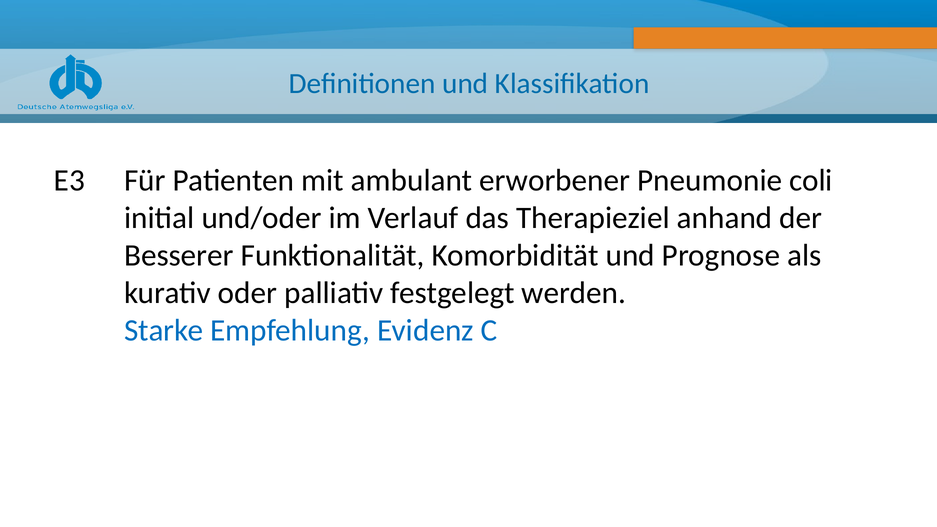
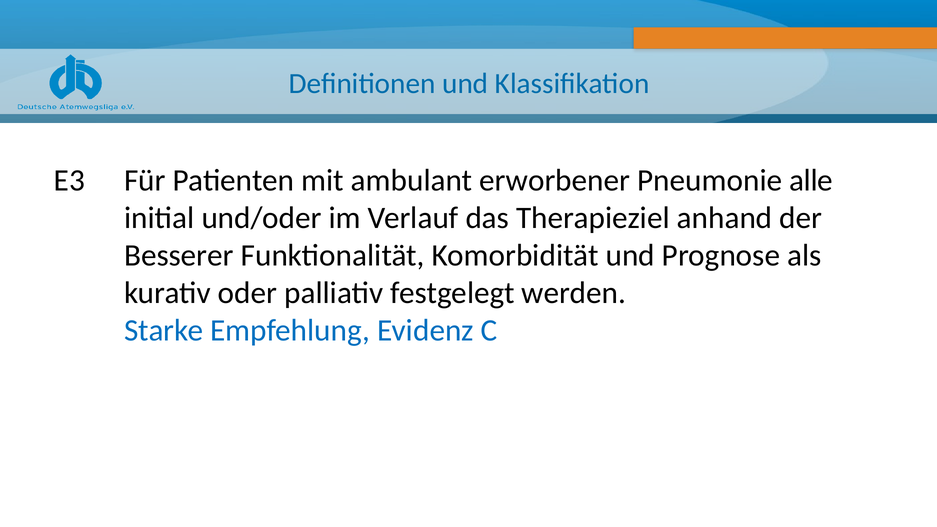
coli: coli -> alle
